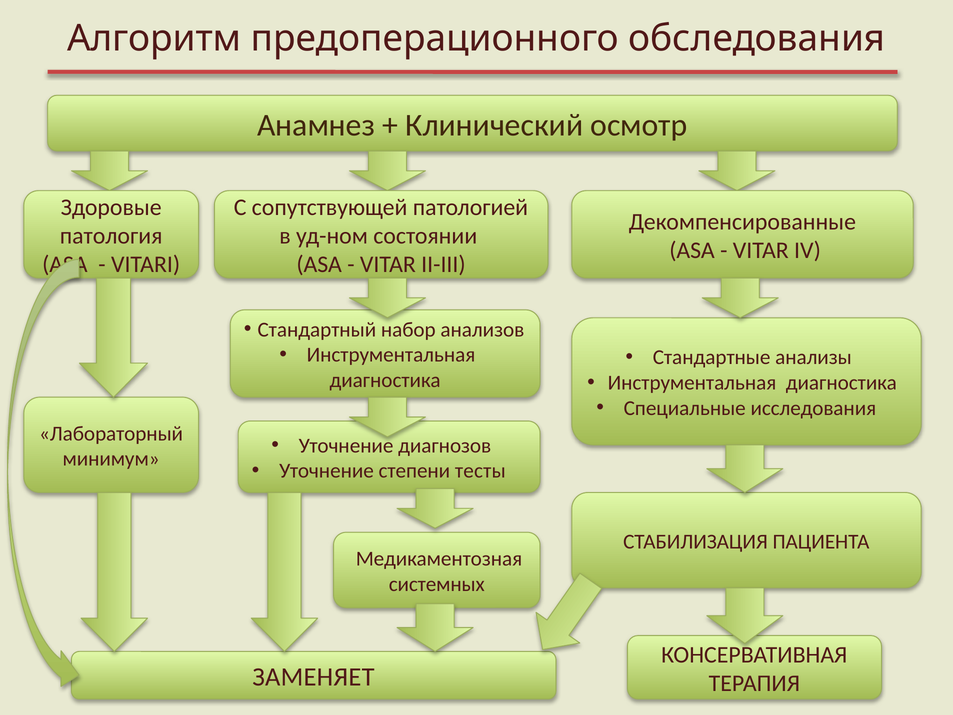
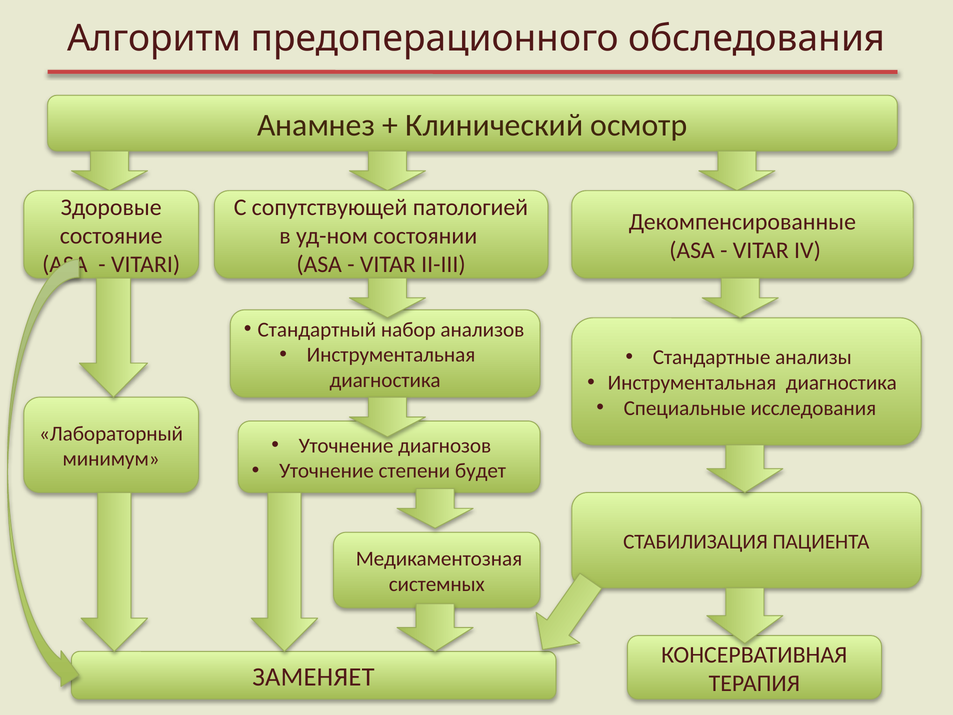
патология: патология -> состояние
тесты: тесты -> будет
